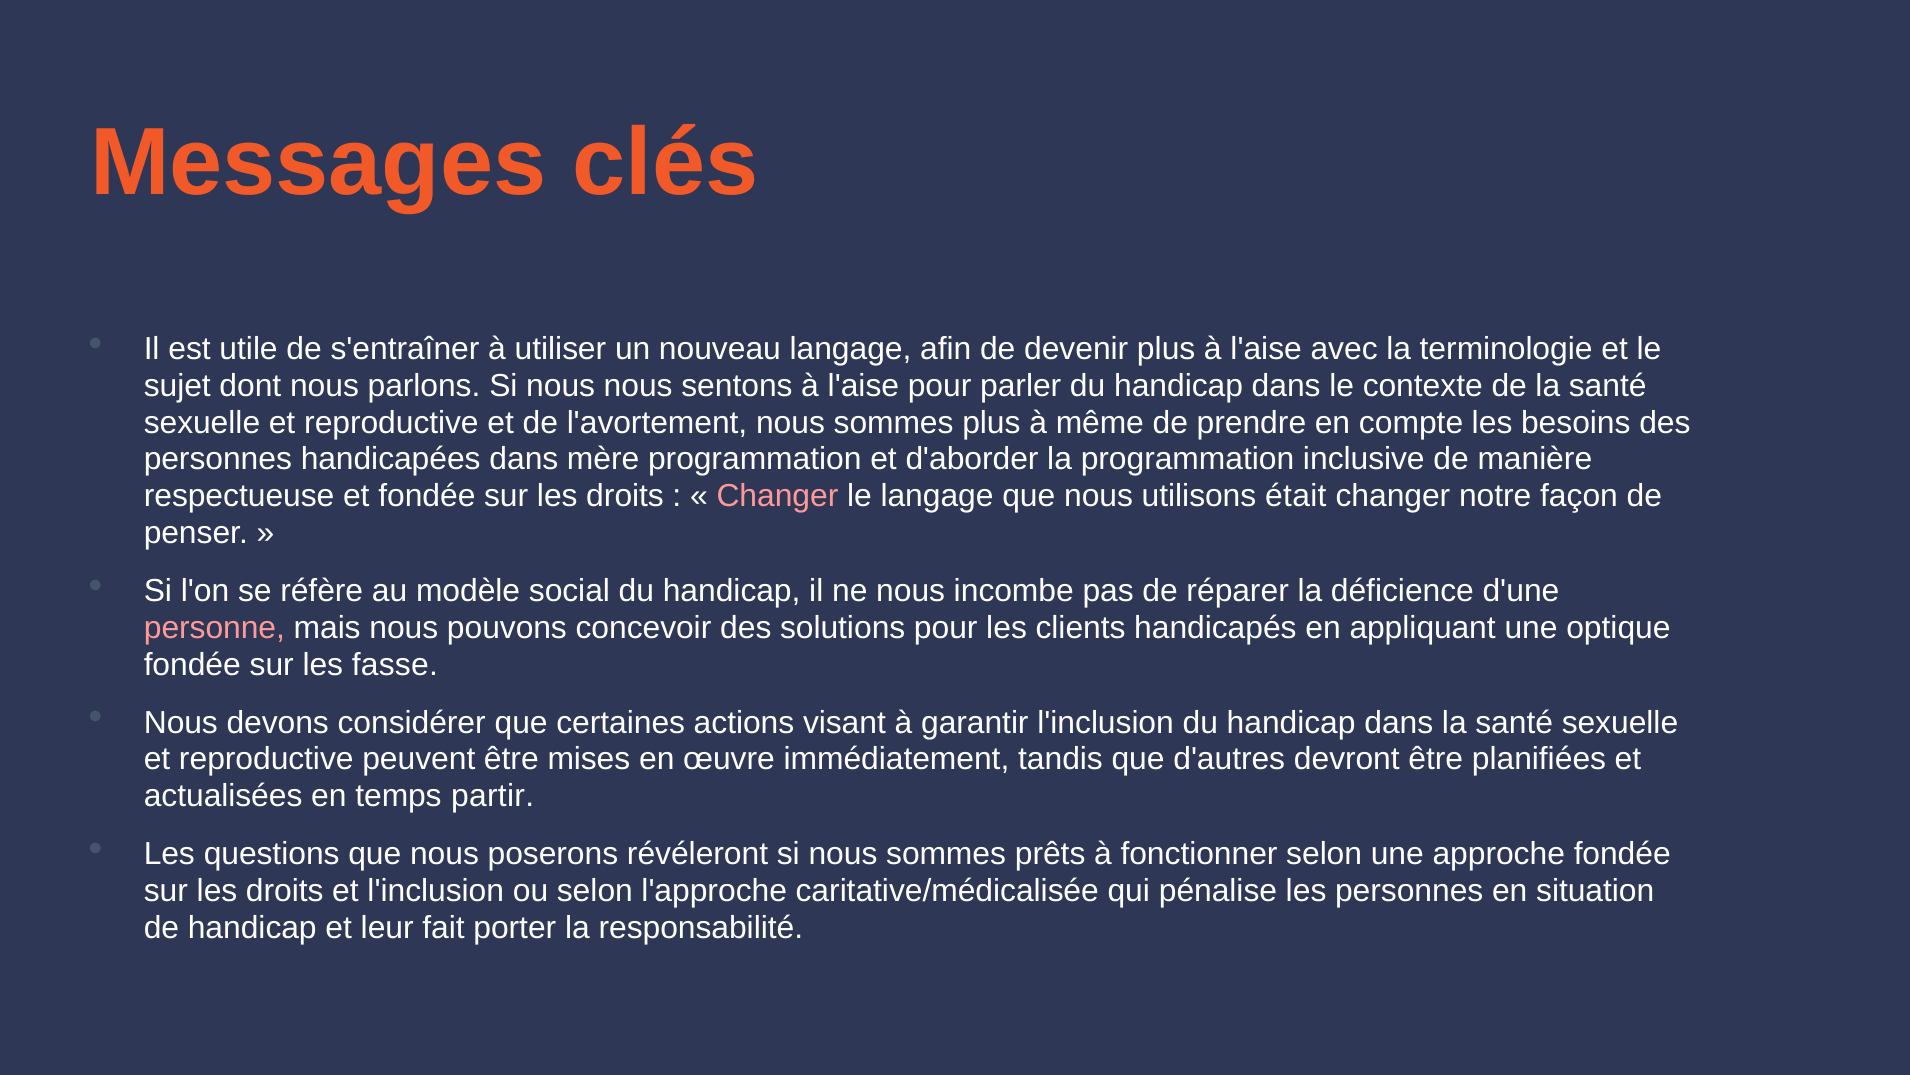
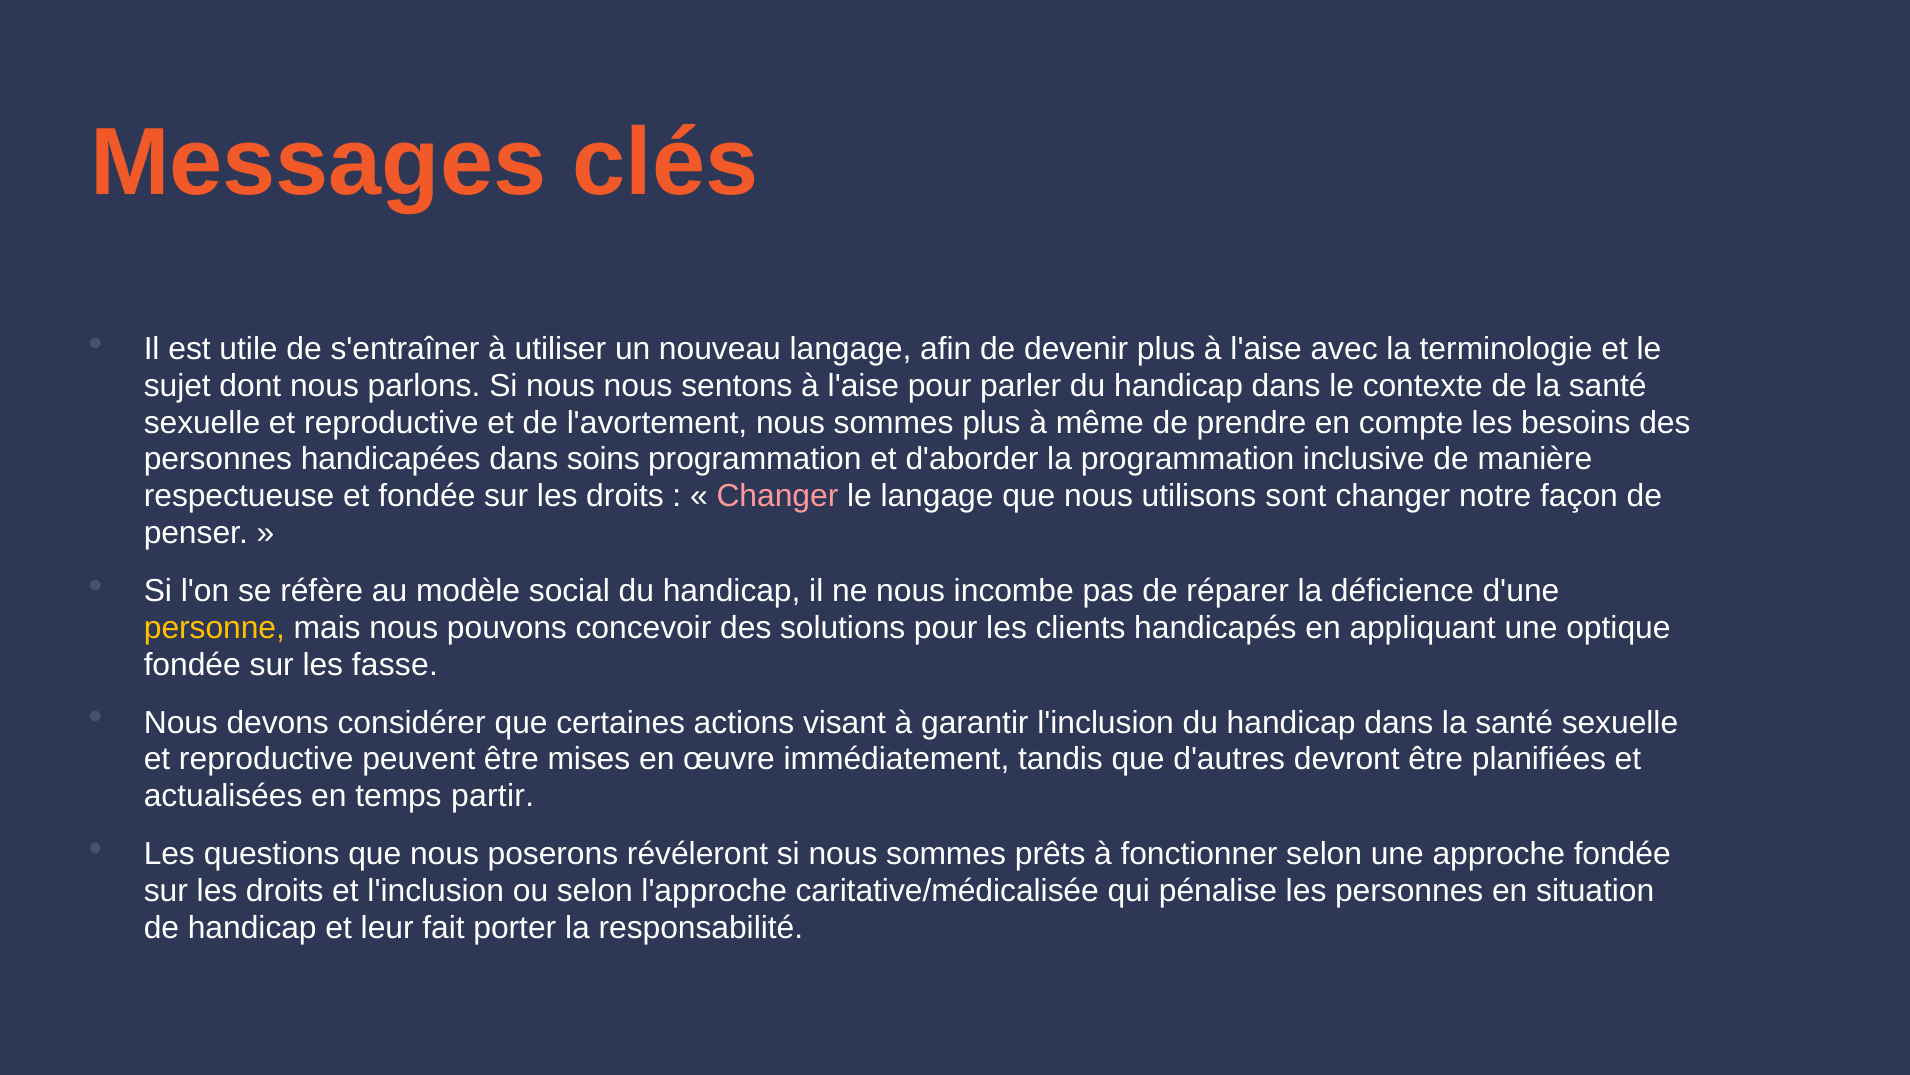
mère: mère -> soins
était: était -> sont
personne colour: pink -> yellow
